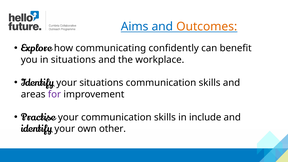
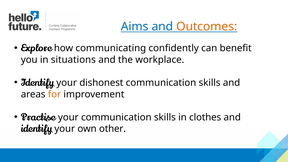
your situations: situations -> dishonest
for colour: purple -> orange
include: include -> clothes
